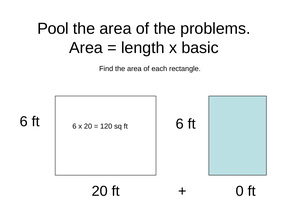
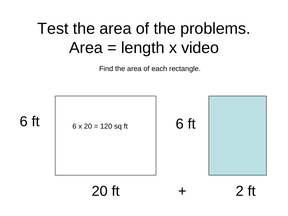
Pool: Pool -> Test
basic: basic -> video
0: 0 -> 2
